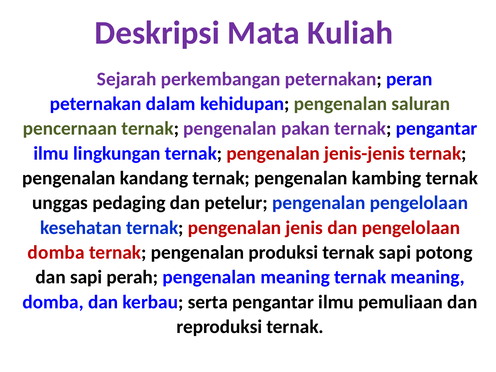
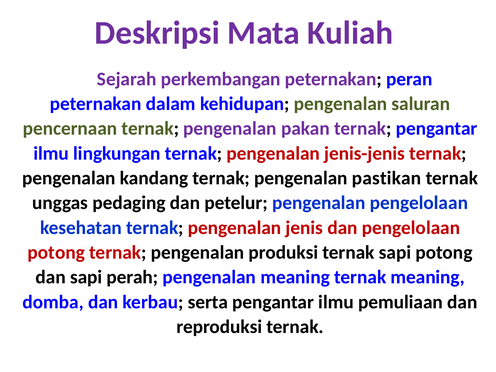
kambing: kambing -> pastikan
domba at (56, 252): domba -> potong
